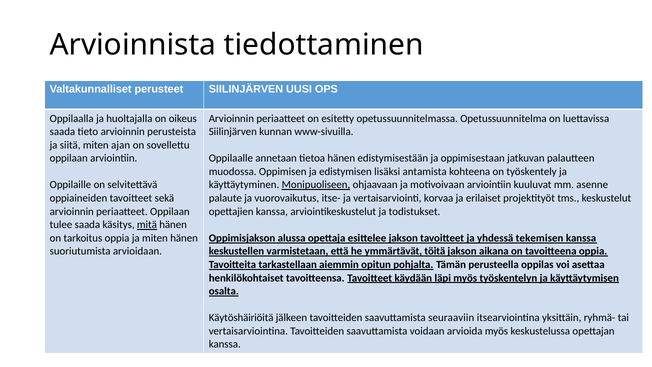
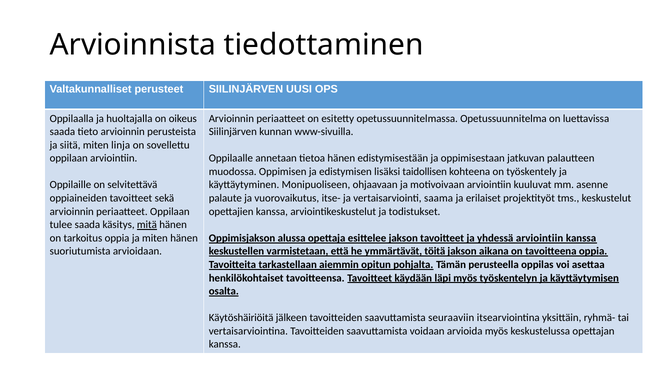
ajan: ajan -> linja
antamista: antamista -> taidollisen
Monipuoliseen underline: present -> none
korvaa: korvaa -> saama
yhdessä tekemisen: tekemisen -> arviointiin
